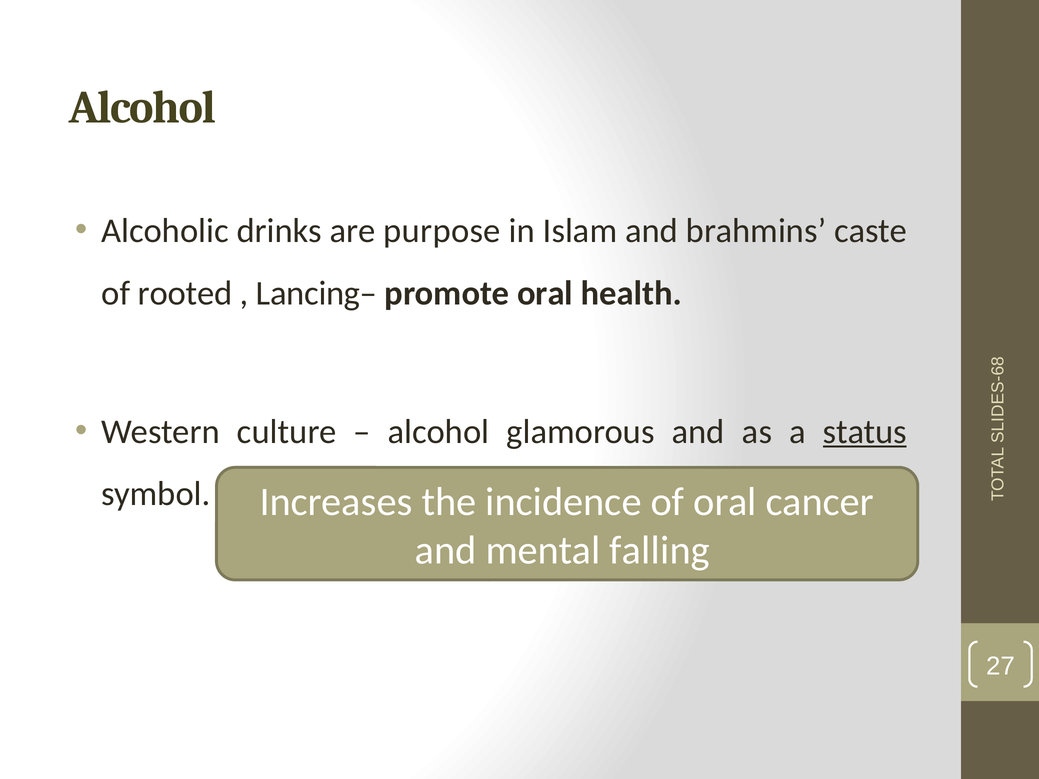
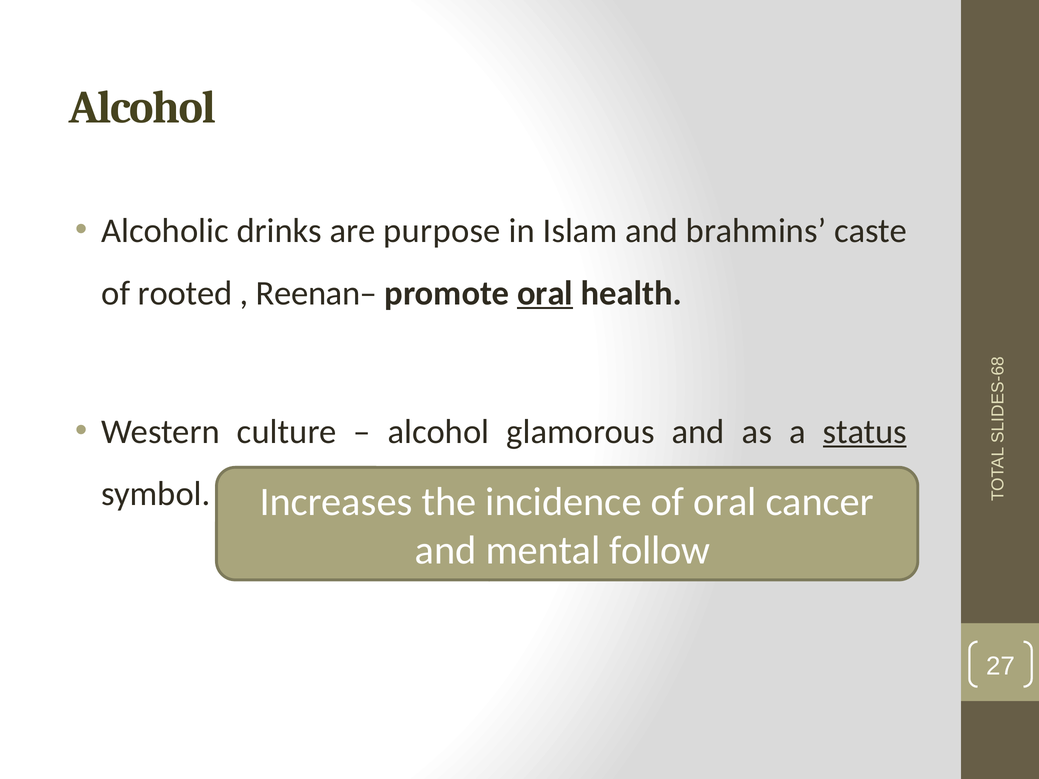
Lancing–: Lancing– -> Reenan–
oral at (545, 293) underline: none -> present
falling: falling -> follow
